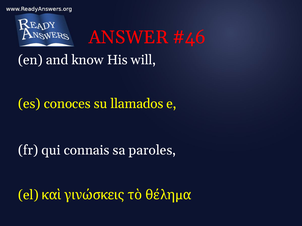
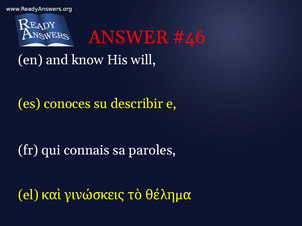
llamados: llamados -> describir
